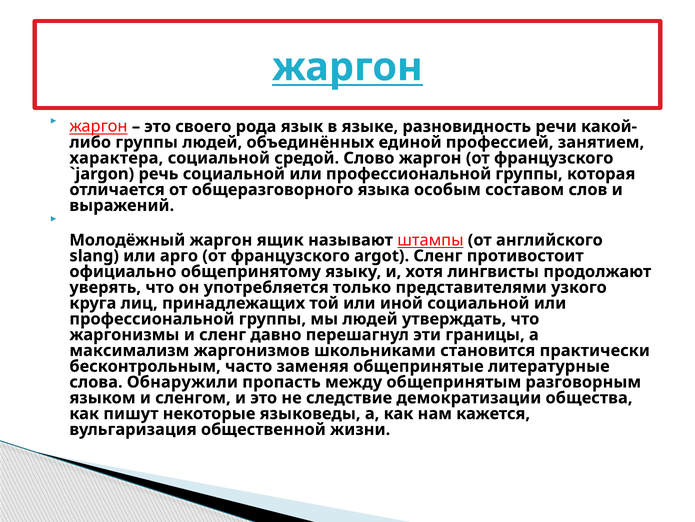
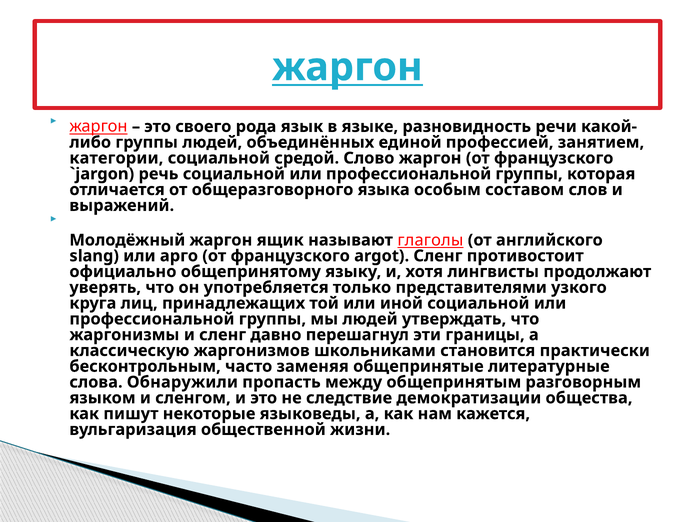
характера: характера -> категории
штампы: штампы -> глаголы
максимализм: максимализм -> классическую
